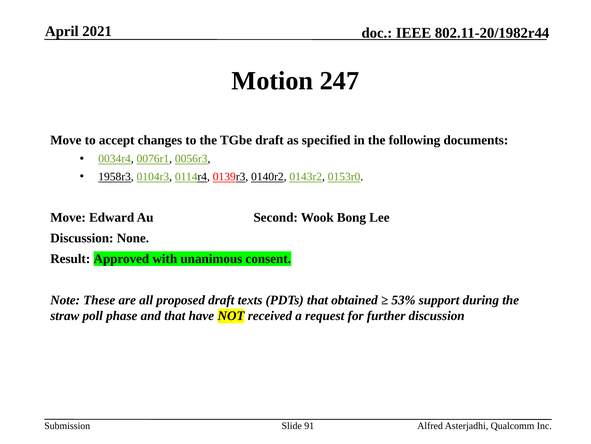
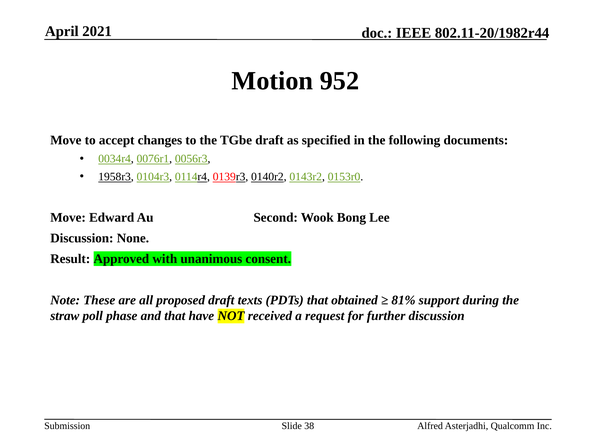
247: 247 -> 952
53%: 53% -> 81%
91: 91 -> 38
